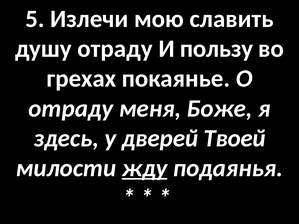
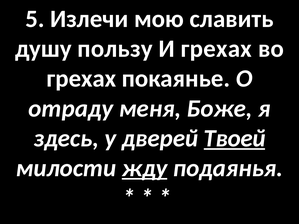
душу отраду: отраду -> пользу
И пользу: пользу -> грехах
Твоей underline: none -> present
